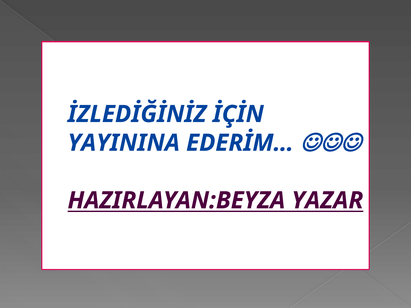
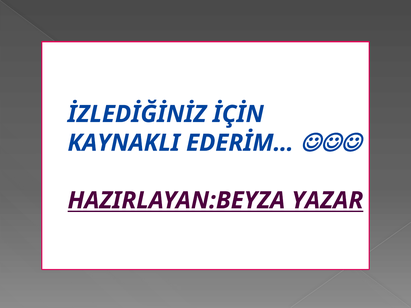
YAYININA: YAYININA -> KAYNAKLI
